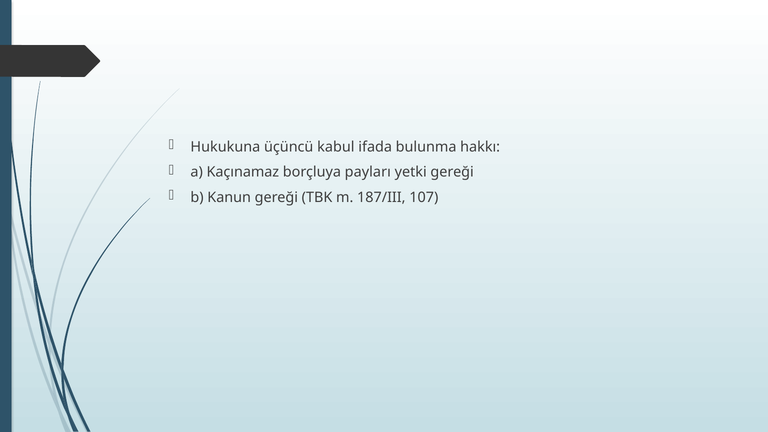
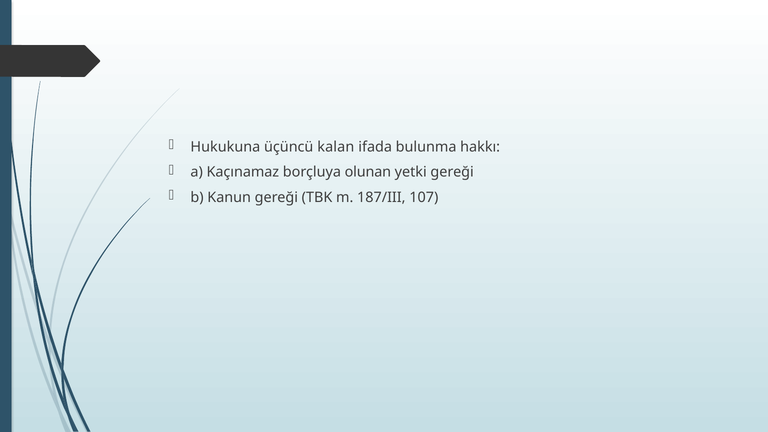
kabul: kabul -> kalan
payları: payları -> olunan
